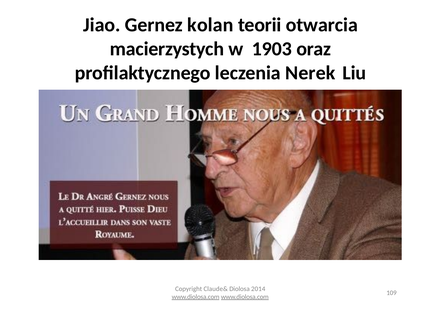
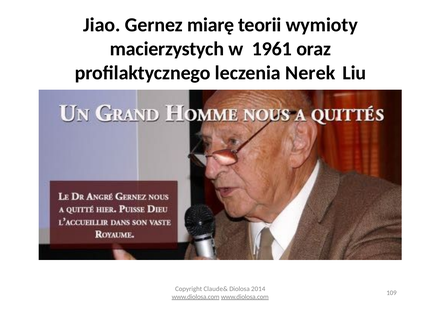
kolan: kolan -> miarę
otwarcia: otwarcia -> wymioty
1903: 1903 -> 1961
